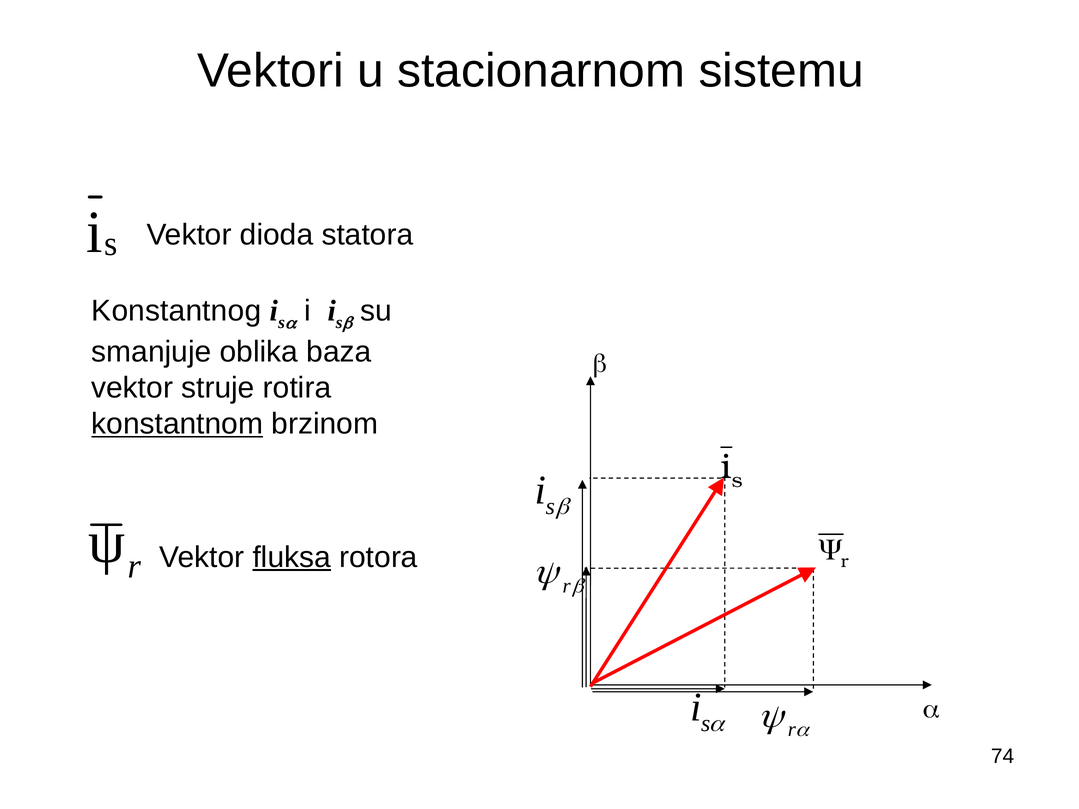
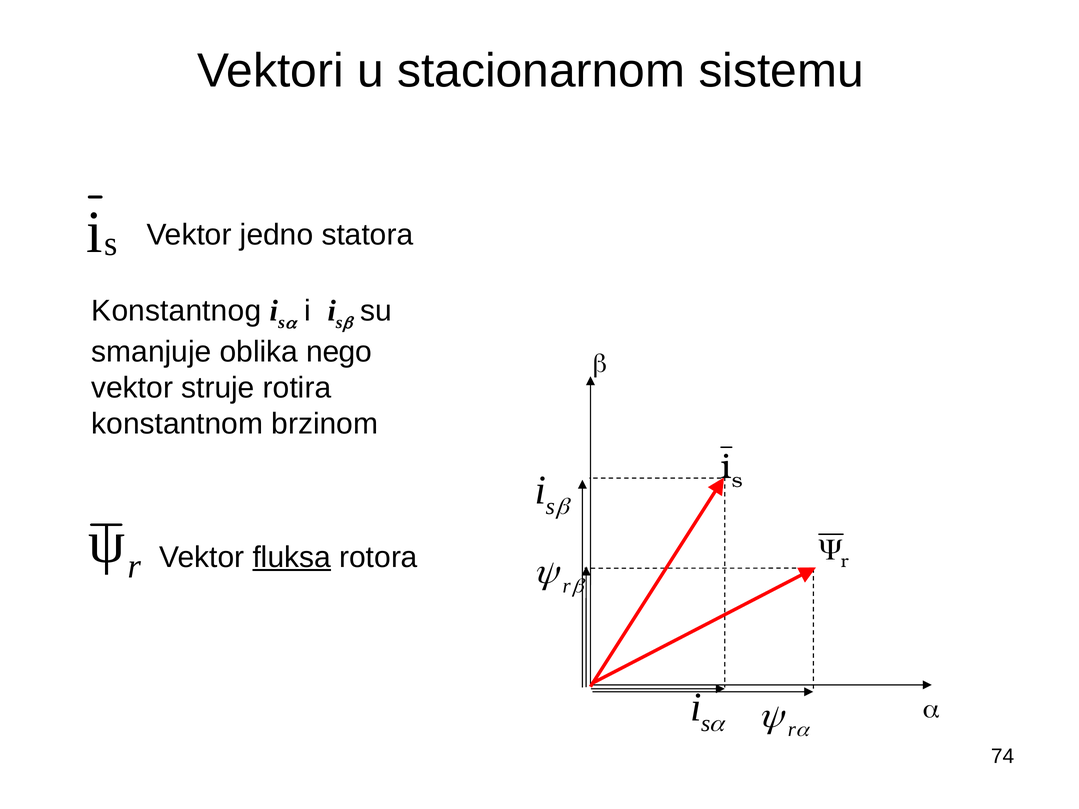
dioda: dioda -> jedno
baza: baza -> nego
konstantnom underline: present -> none
